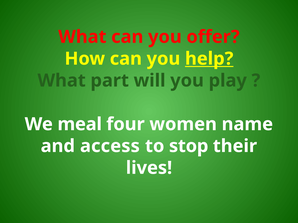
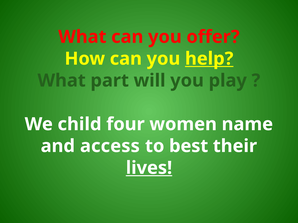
meal: meal -> child
stop: stop -> best
lives underline: none -> present
